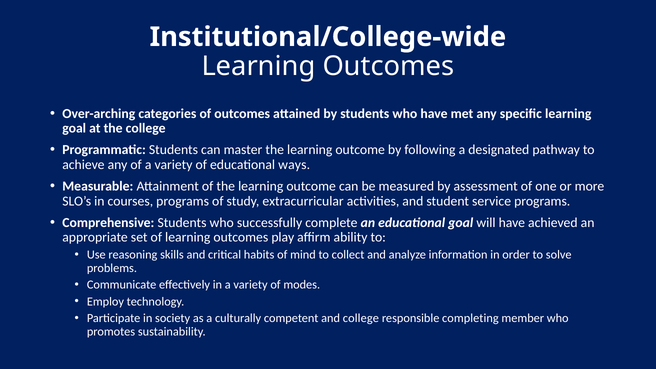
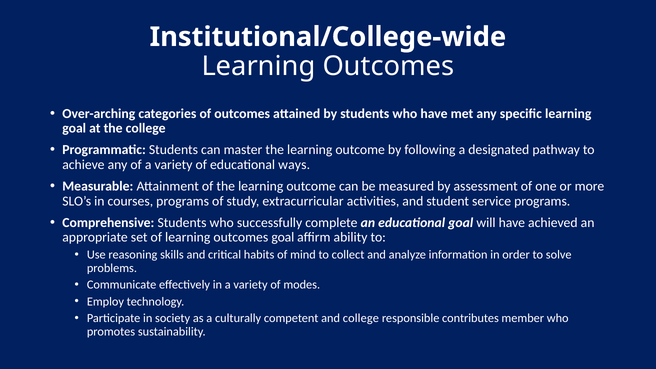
outcomes play: play -> goal
completing: completing -> contributes
